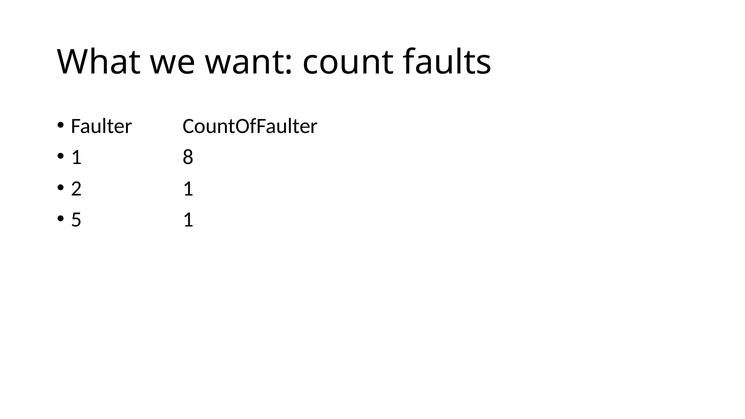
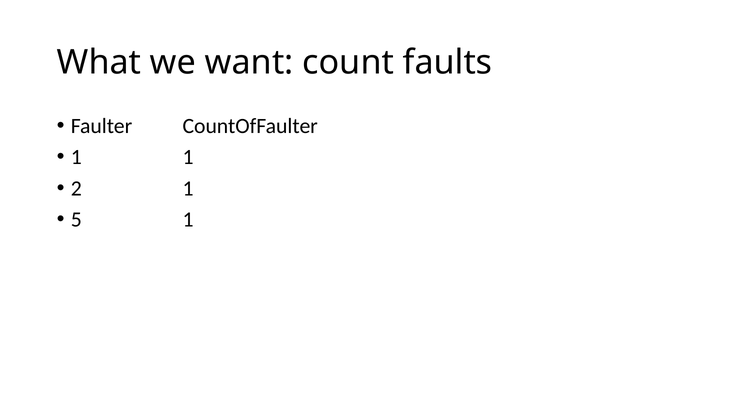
1 8: 8 -> 1
